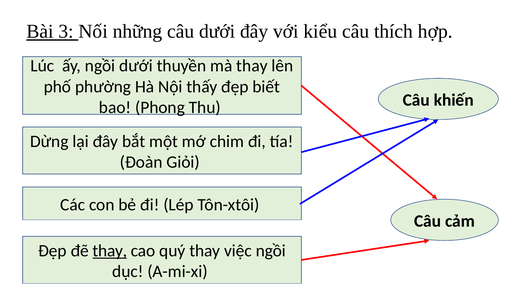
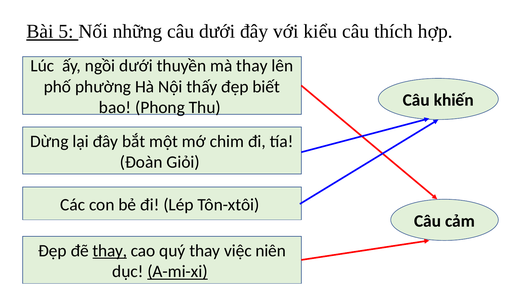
3: 3 -> 5
việc ngồi: ngồi -> niên
A-mi-xi underline: none -> present
